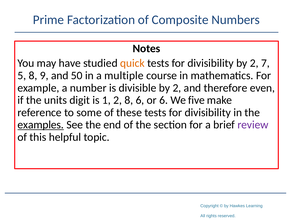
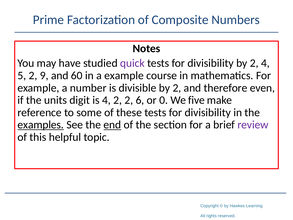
quick colour: orange -> purple
2 7: 7 -> 4
5 8: 8 -> 2
50: 50 -> 60
a multiple: multiple -> example
is 1: 1 -> 4
2 8: 8 -> 2
or 6: 6 -> 0
end underline: none -> present
